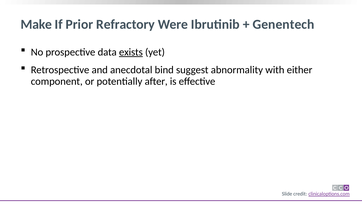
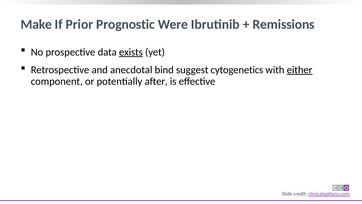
Refractory: Refractory -> Prognostic
Genentech: Genentech -> Remissions
abnormality: abnormality -> cytogenetics
either underline: none -> present
